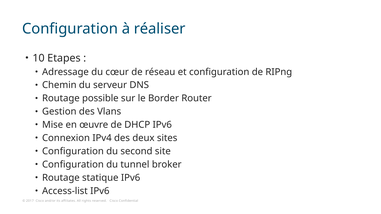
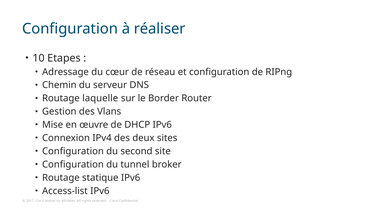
possible: possible -> laquelle
